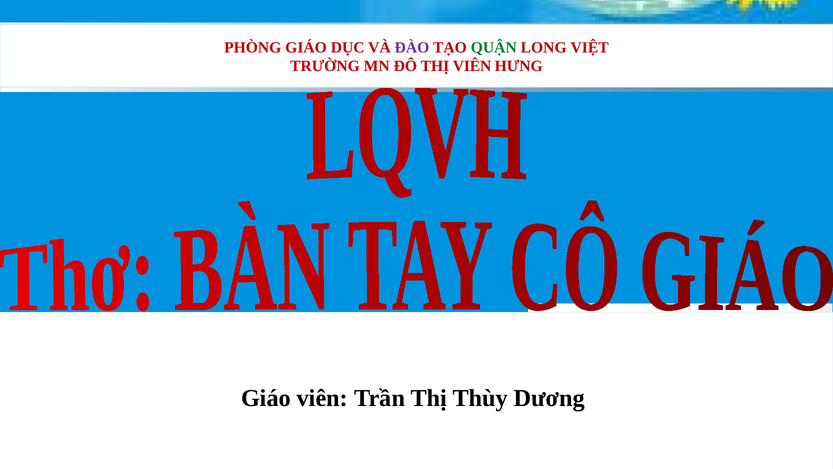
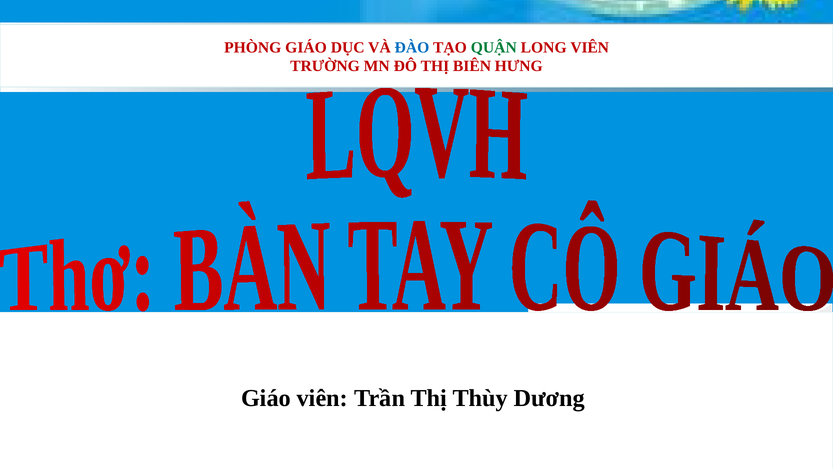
ĐÀO colour: purple -> blue
LONG VIỆT: VIỆT -> VIÊN
THỊ VIÊN: VIÊN -> BIÊN
